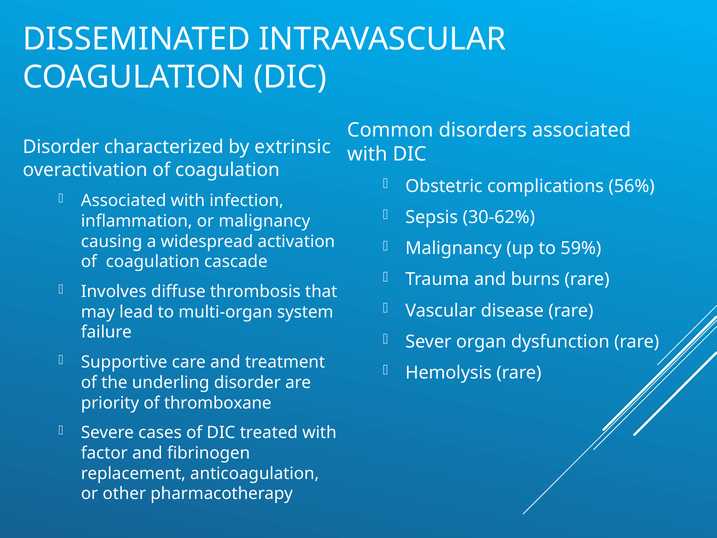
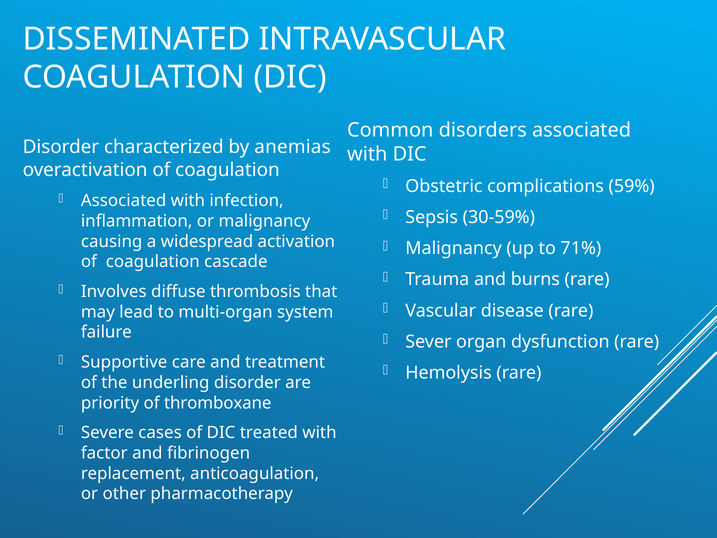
extrinsic: extrinsic -> anemias
56%: 56% -> 59%
30-62%: 30-62% -> 30-59%
59%: 59% -> 71%
